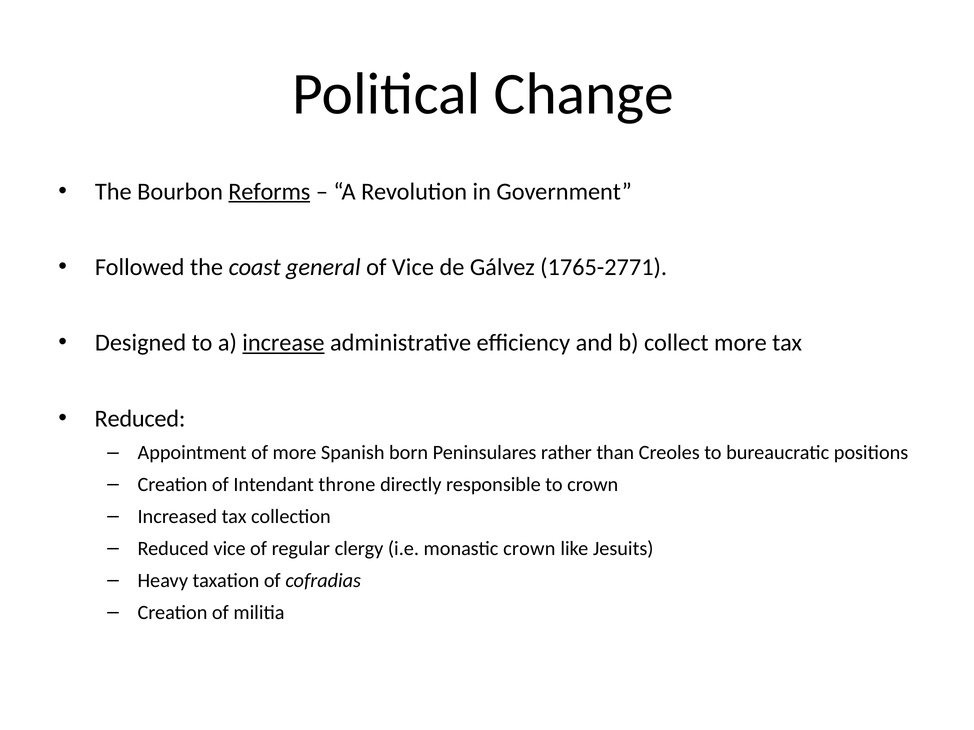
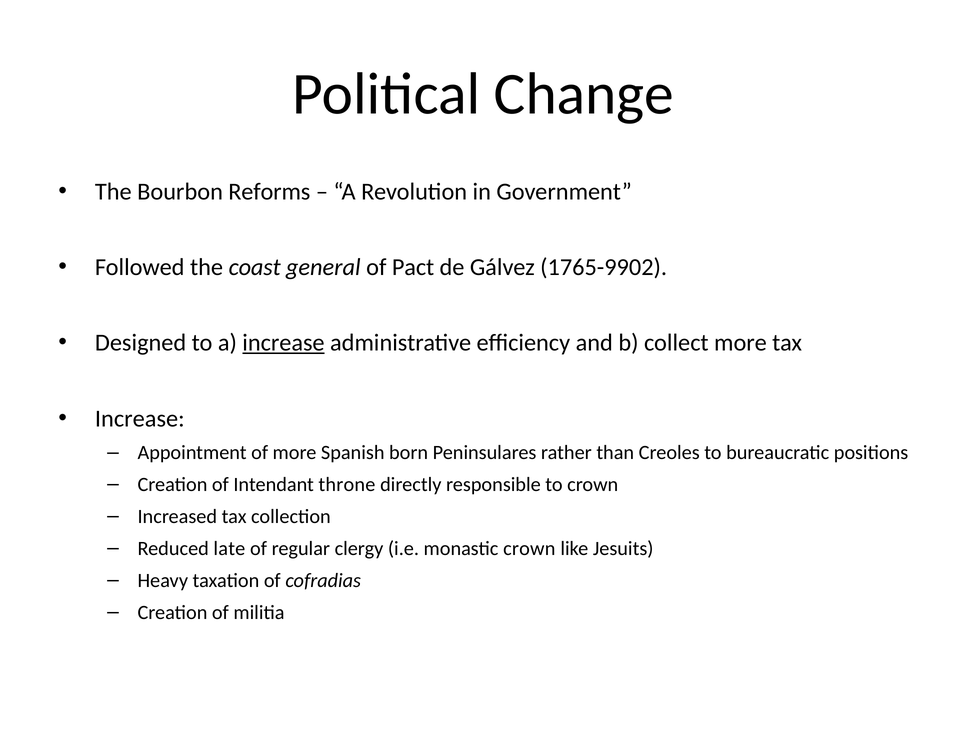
Reforms underline: present -> none
of Vice: Vice -> Pact
1765-2771: 1765-2771 -> 1765-9902
Reduced at (140, 419): Reduced -> Increase
Reduced vice: vice -> late
